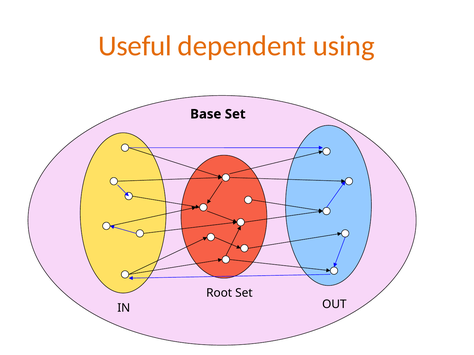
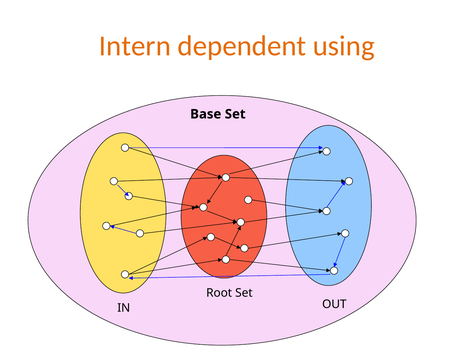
Useful: Useful -> Intern
